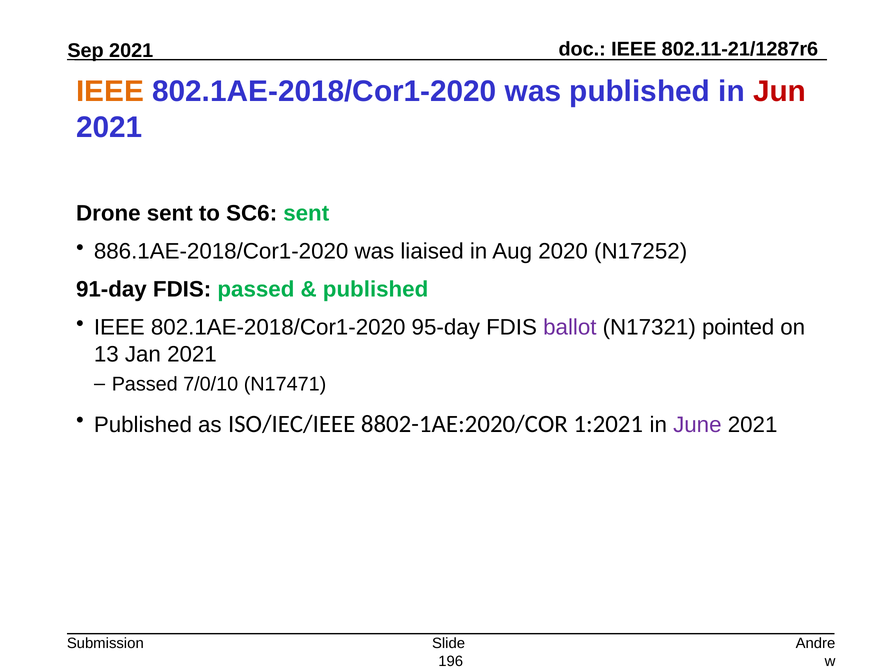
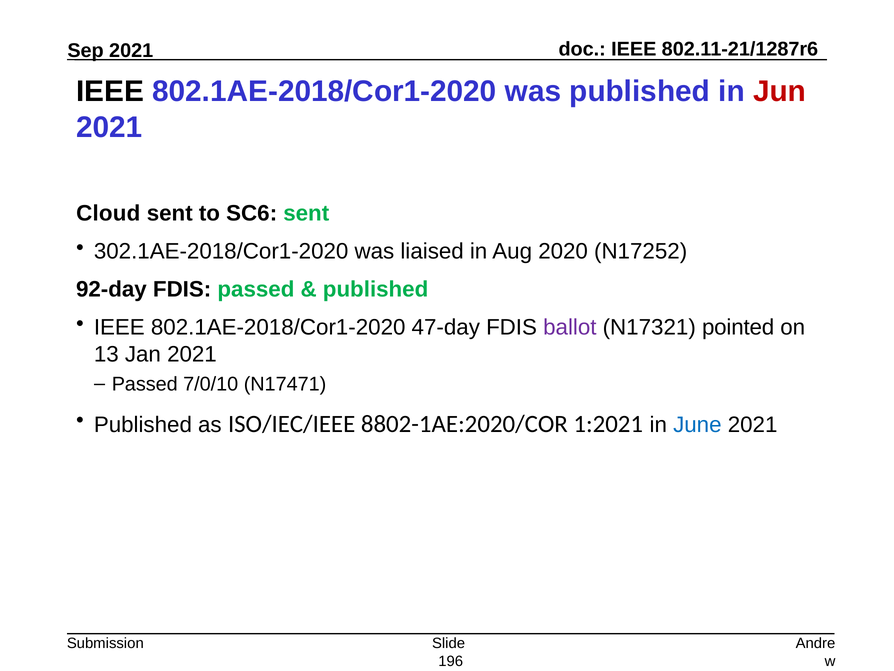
IEEE at (110, 92) colour: orange -> black
Drone: Drone -> Cloud
886.1AE-2018/Cor1-2020: 886.1AE-2018/Cor1-2020 -> 302.1AE-2018/Cor1-2020
91-day: 91-day -> 92-day
95-day: 95-day -> 47-day
June colour: purple -> blue
